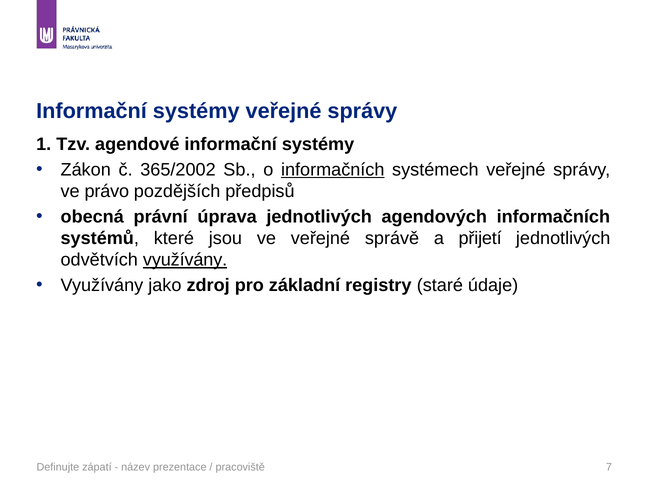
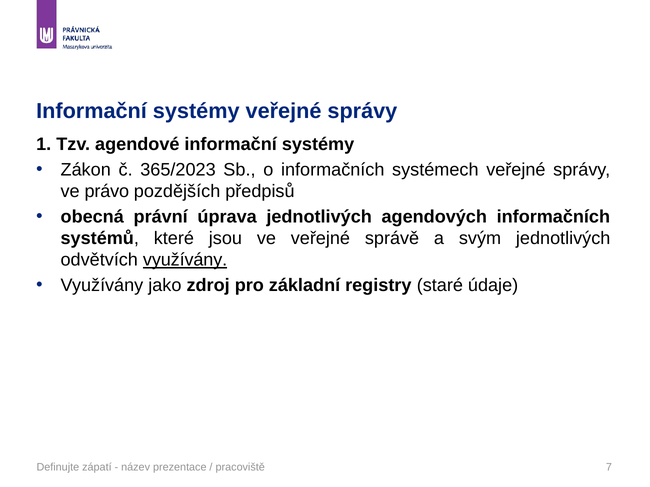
365/2002: 365/2002 -> 365/2023
informačních at (333, 170) underline: present -> none
přijetí: přijetí -> svým
